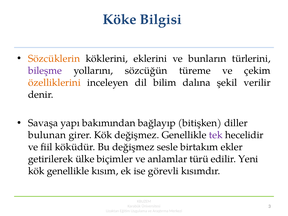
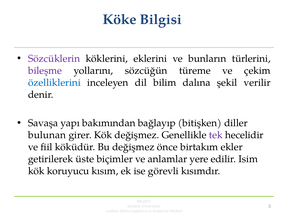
Sözcüklerin colour: orange -> purple
özelliklerini colour: orange -> blue
sesle: sesle -> önce
ülke: ülke -> üste
türü: türü -> yere
Yeni: Yeni -> Isim
kök genellikle: genellikle -> koruyucu
